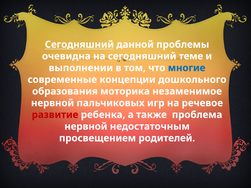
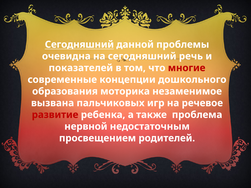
теме: теме -> речь
выполнении: выполнении -> показателей
многие colour: blue -> red
нервной at (53, 103): нервной -> вызвана
